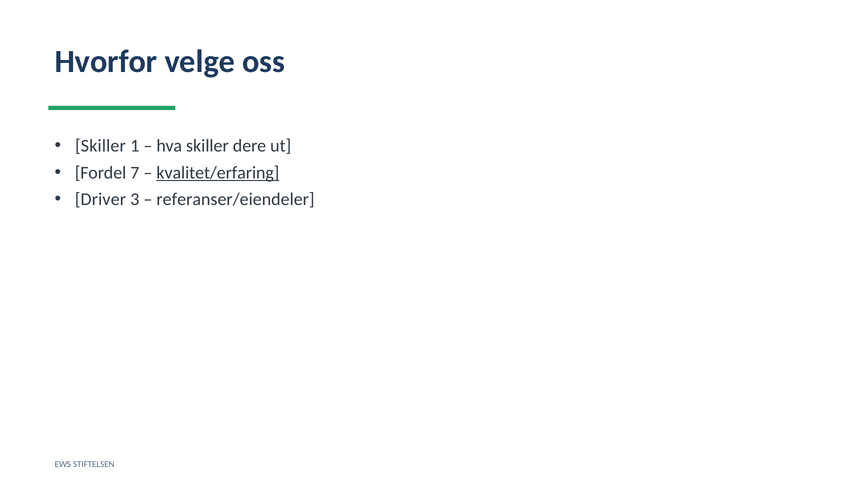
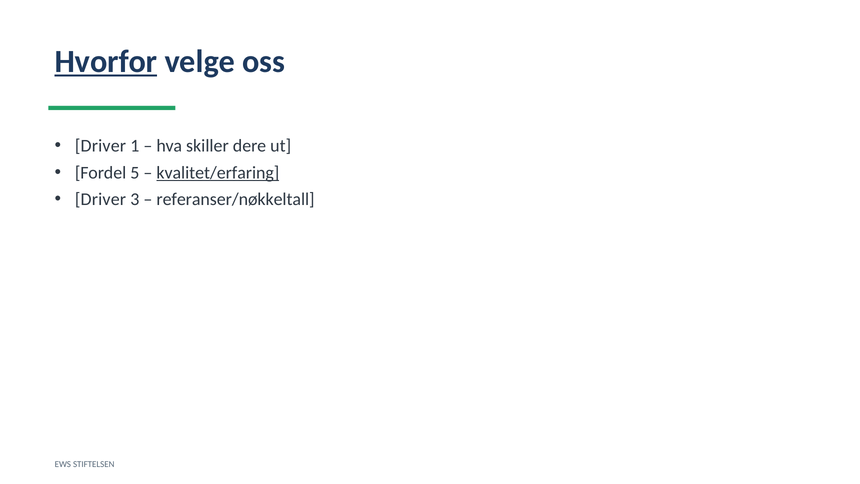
Hvorfor underline: none -> present
Skiller at (100, 146): Skiller -> Driver
7: 7 -> 5
referanser/eiendeler: referanser/eiendeler -> referanser/nøkkeltall
